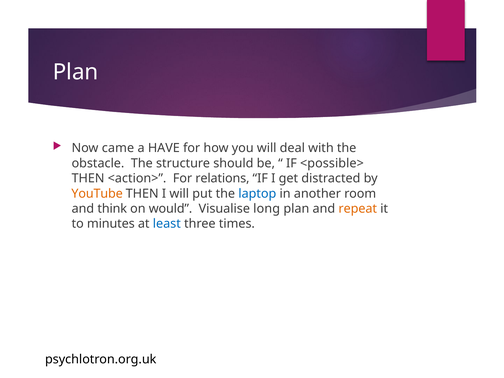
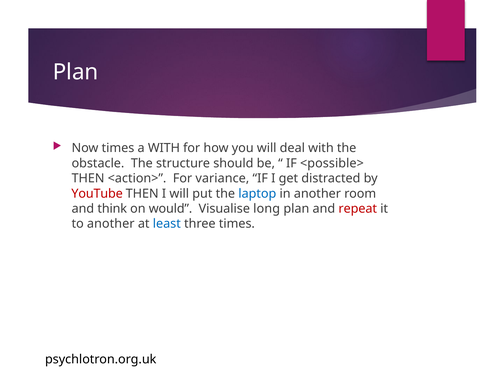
Now came: came -> times
a HAVE: HAVE -> WITH
relations: relations -> variance
YouTube colour: orange -> red
repeat colour: orange -> red
to minutes: minutes -> another
